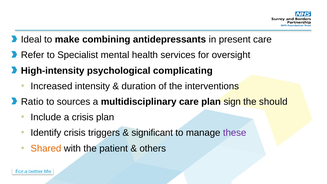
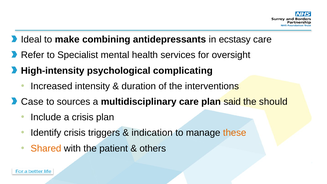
present: present -> ecstasy
Ratio: Ratio -> Case
sign: sign -> said
significant: significant -> indication
these colour: purple -> orange
